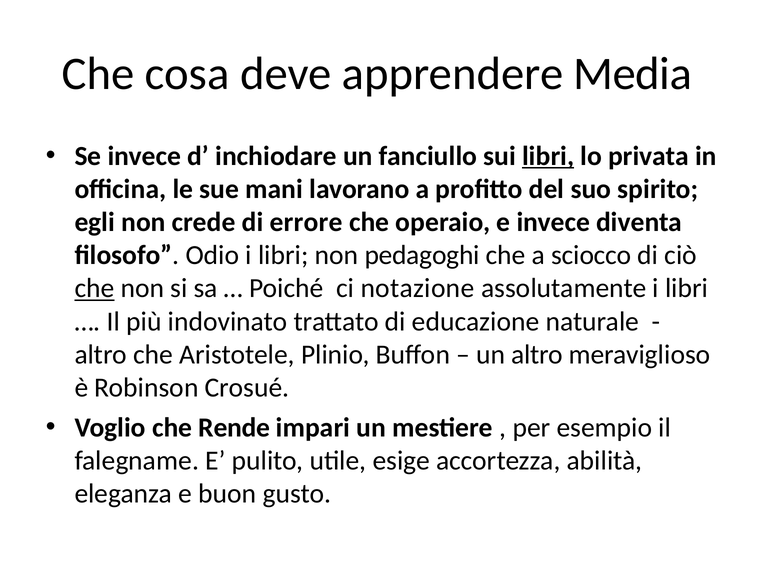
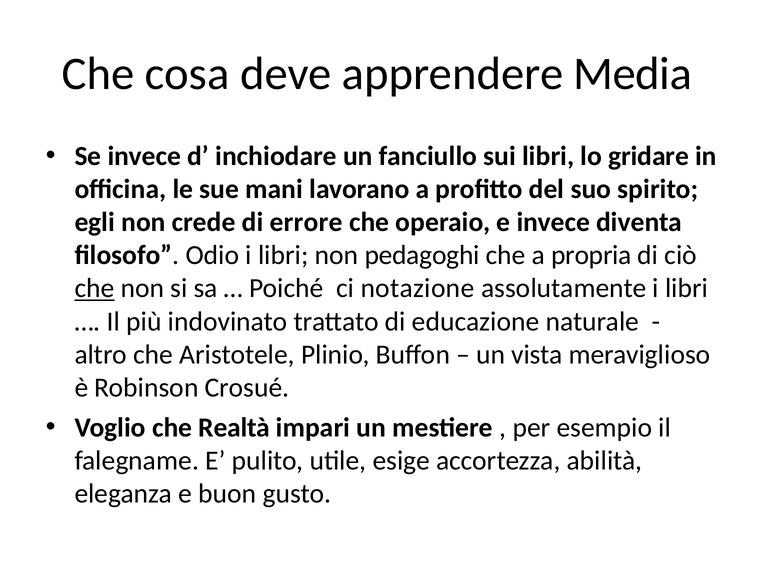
libri at (548, 156) underline: present -> none
privata: privata -> gridare
sciocco: sciocco -> propria
un altro: altro -> vista
Rende: Rende -> Realtà
